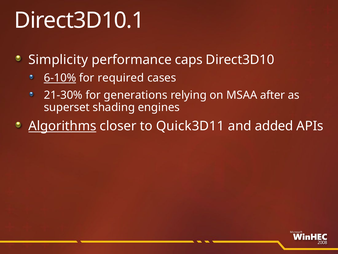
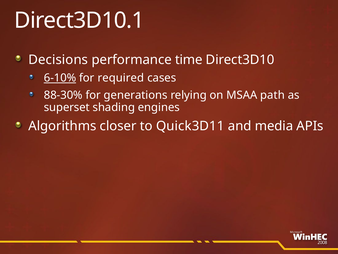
Simplicity: Simplicity -> Decisions
caps: caps -> time
21-30%: 21-30% -> 88-30%
after: after -> path
Algorithms underline: present -> none
added: added -> media
